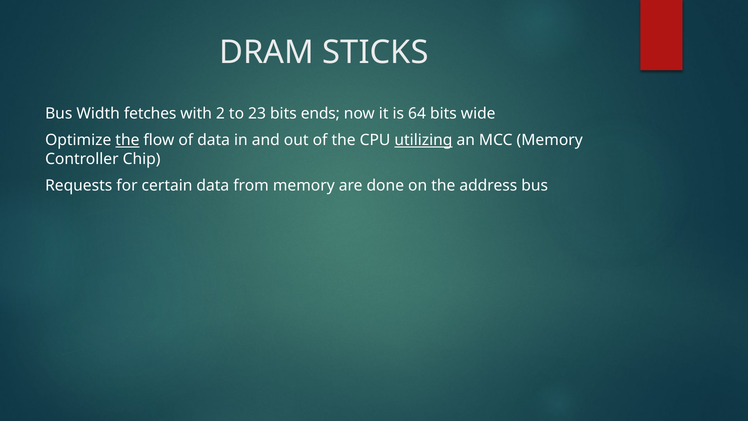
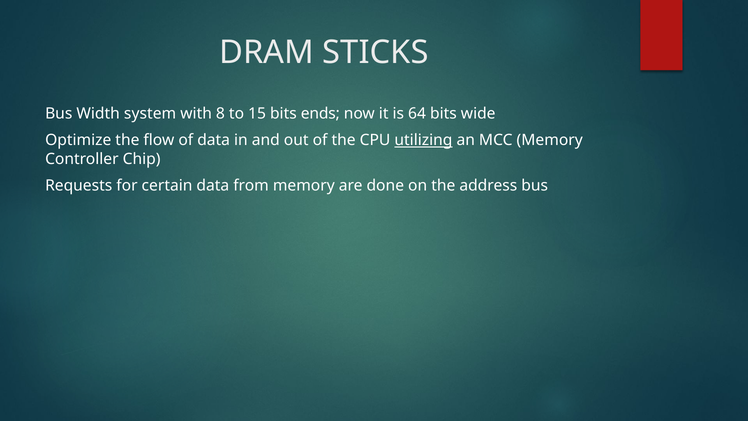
fetches: fetches -> system
2: 2 -> 8
23: 23 -> 15
the at (127, 140) underline: present -> none
